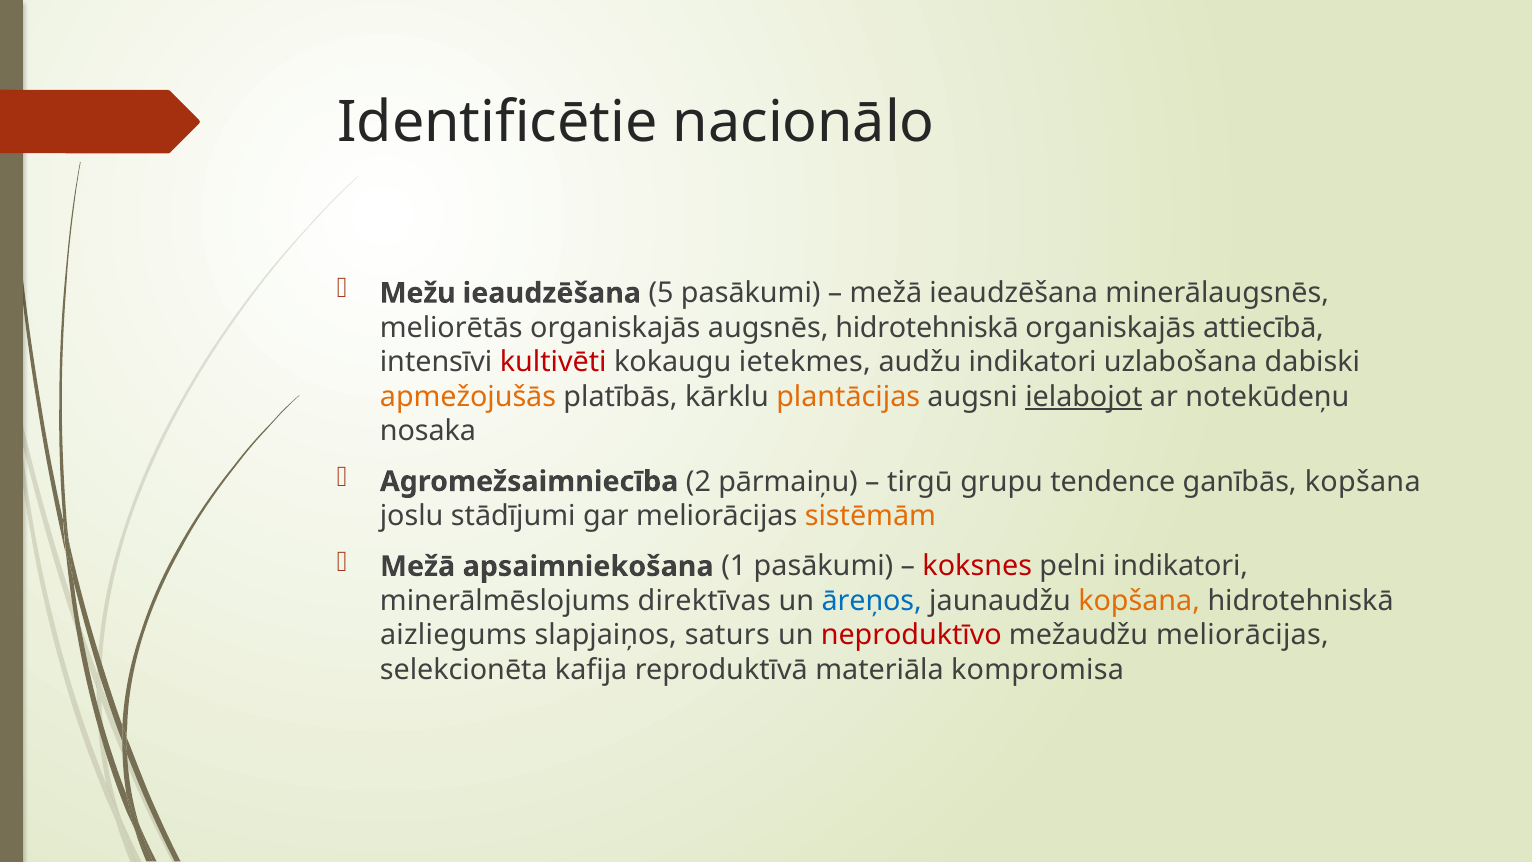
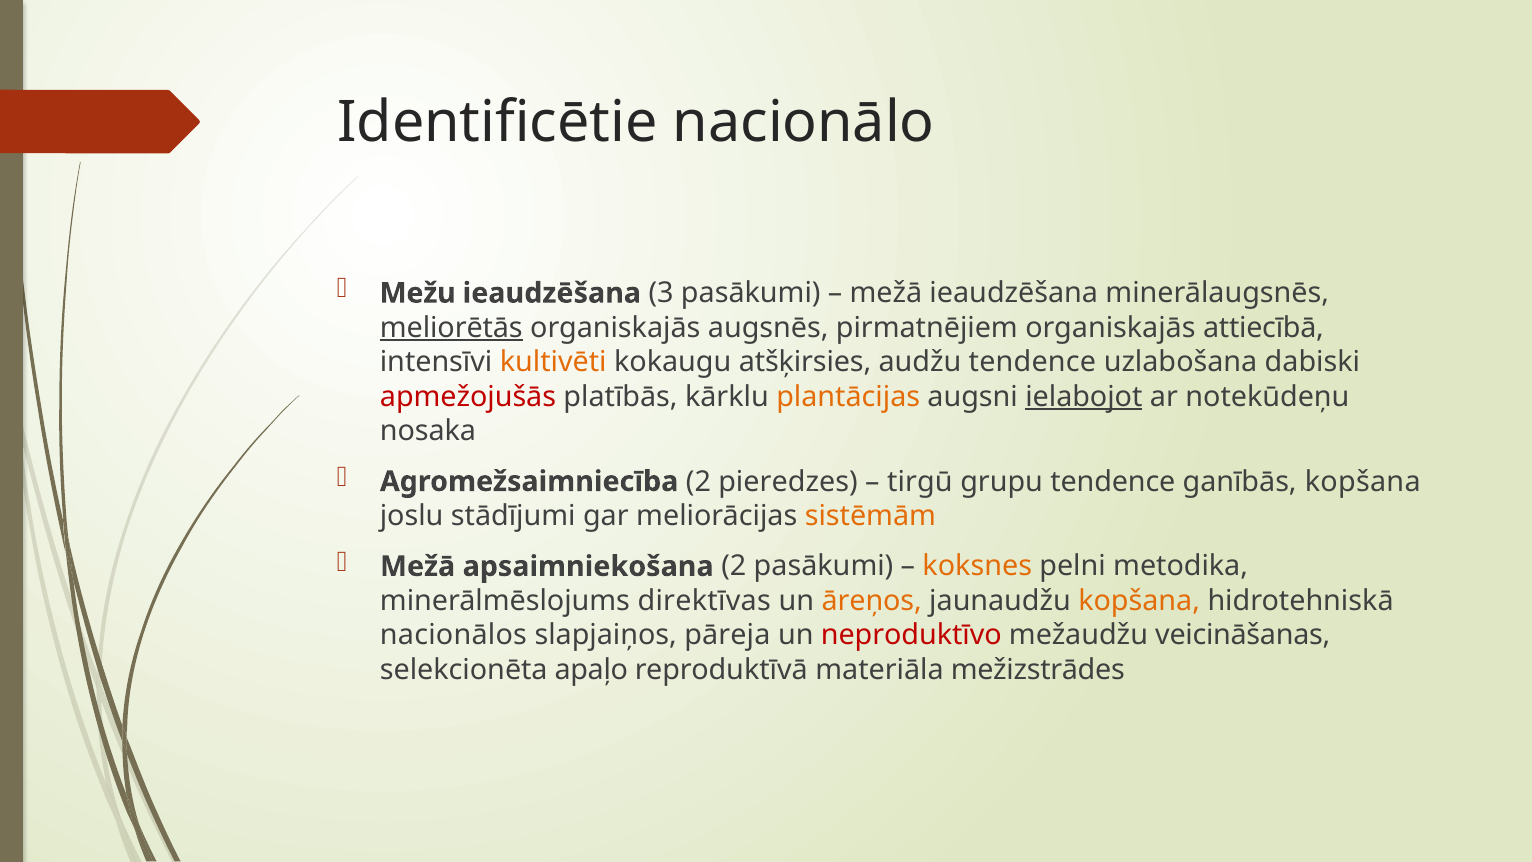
5: 5 -> 3
meliorētās underline: none -> present
augsnēs hidrotehniskā: hidrotehniskā -> pirmatnējiem
kultivēti colour: red -> orange
ietekmes: ietekmes -> atšķirsies
audžu indikatori: indikatori -> tendence
apmežojušās colour: orange -> red
pārmaiņu: pārmaiņu -> pieredzes
apsaimniekošana 1: 1 -> 2
koksnes colour: red -> orange
pelni indikatori: indikatori -> metodika
āreņos colour: blue -> orange
aizliegums: aizliegums -> nacionālos
saturs: saturs -> pāreja
mežaudžu meliorācijas: meliorācijas -> veicināšanas
kafija: kafija -> apaļo
kompromisa: kompromisa -> mežizstrādes
